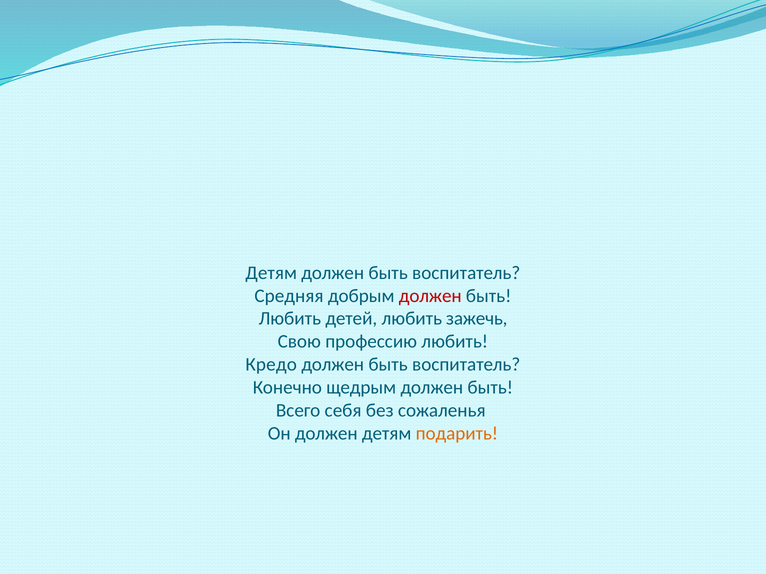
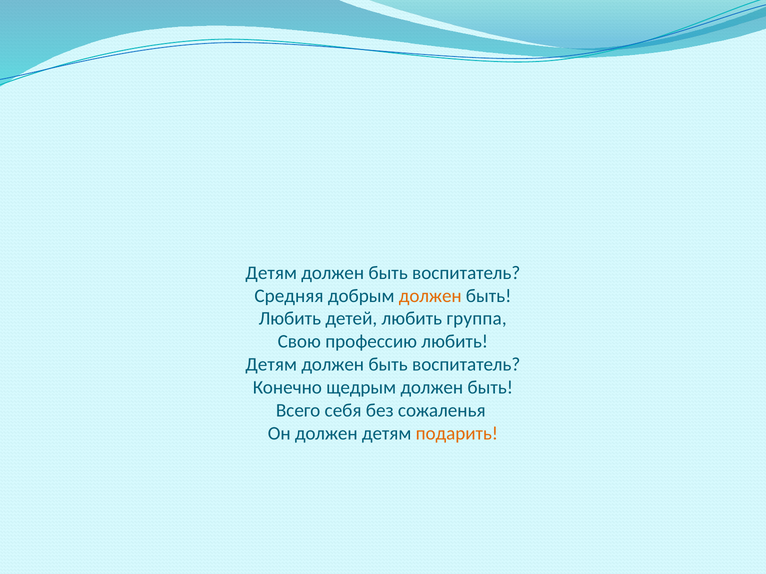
должен at (430, 296) colour: red -> orange
зажечь: зажечь -> группа
Кредо at (271, 365): Кредо -> Детям
